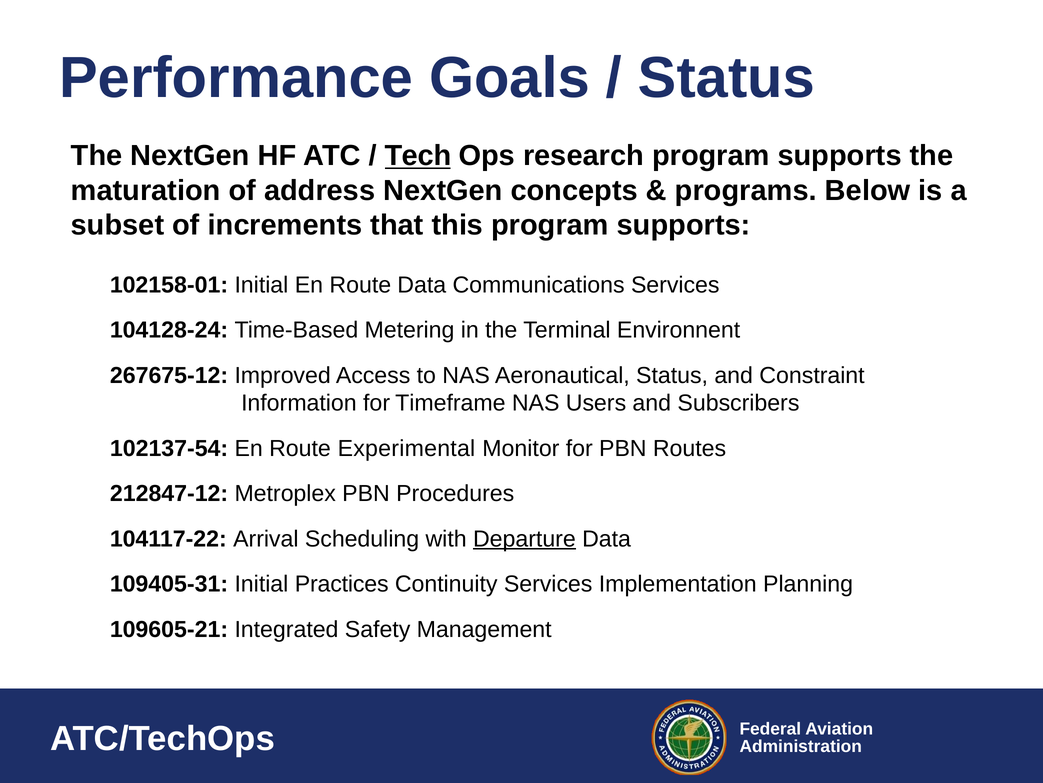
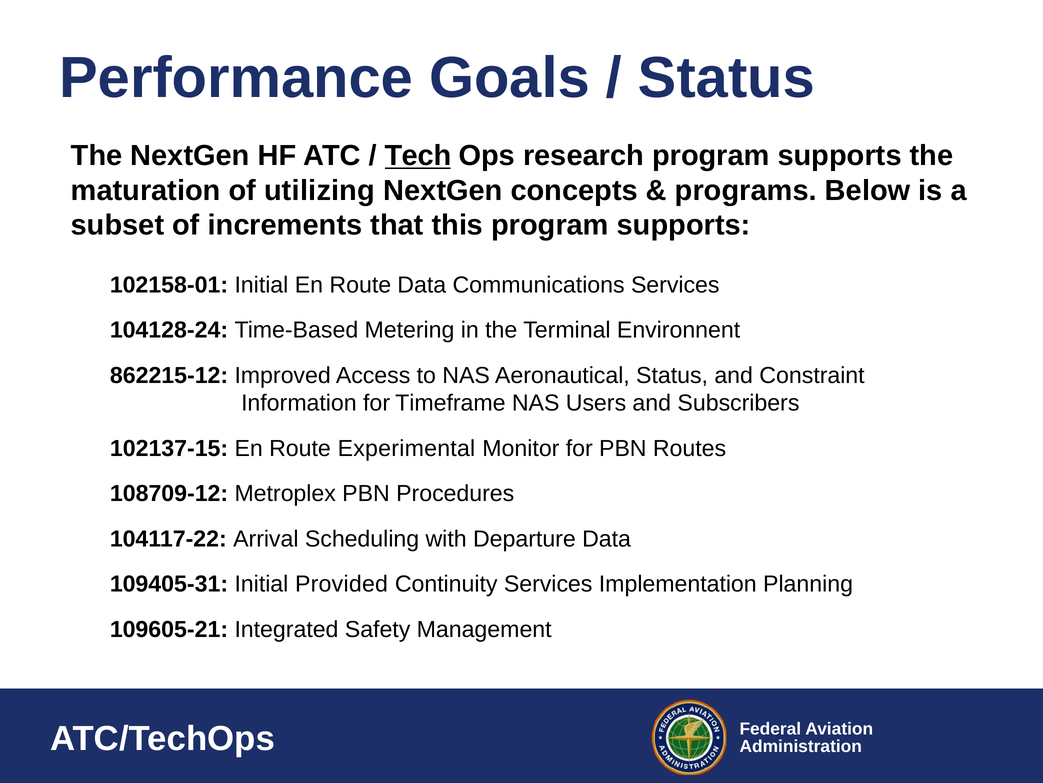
address: address -> utilizing
267675-12: 267675-12 -> 862215-12
102137-54: 102137-54 -> 102137-15
212847-12: 212847-12 -> 108709-12
Departure underline: present -> none
Practices: Practices -> Provided
